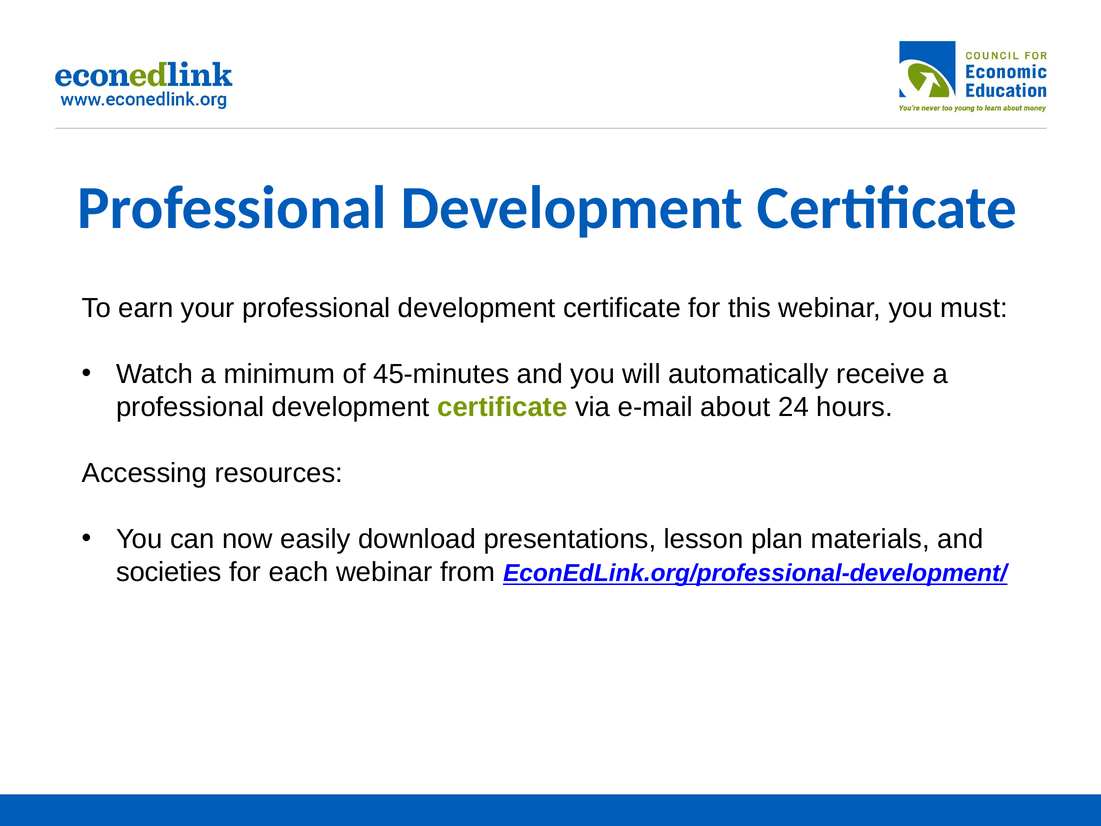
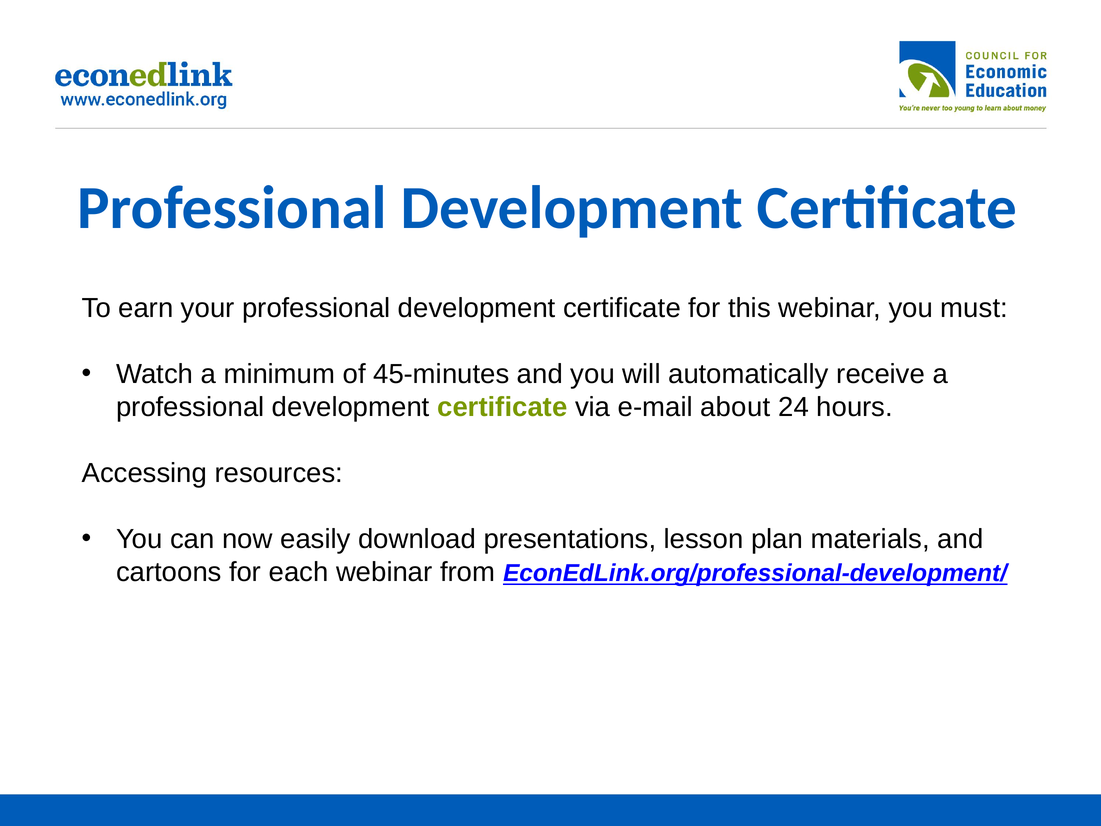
societies: societies -> cartoons
